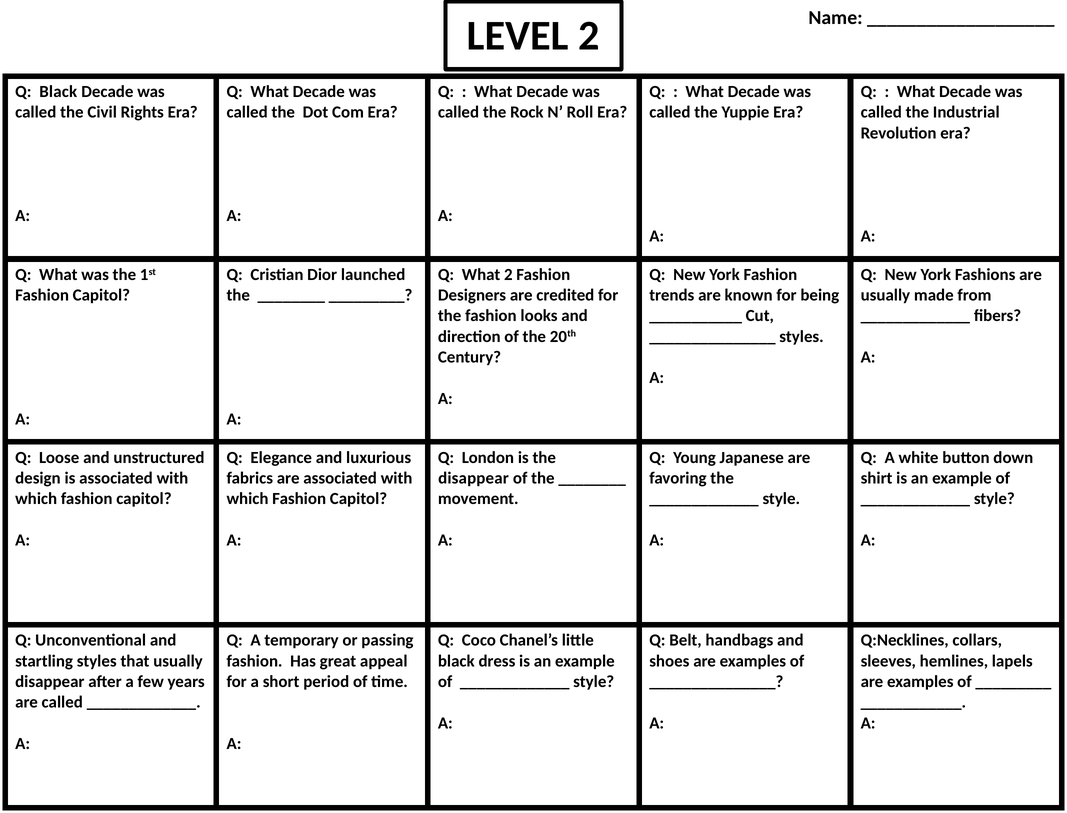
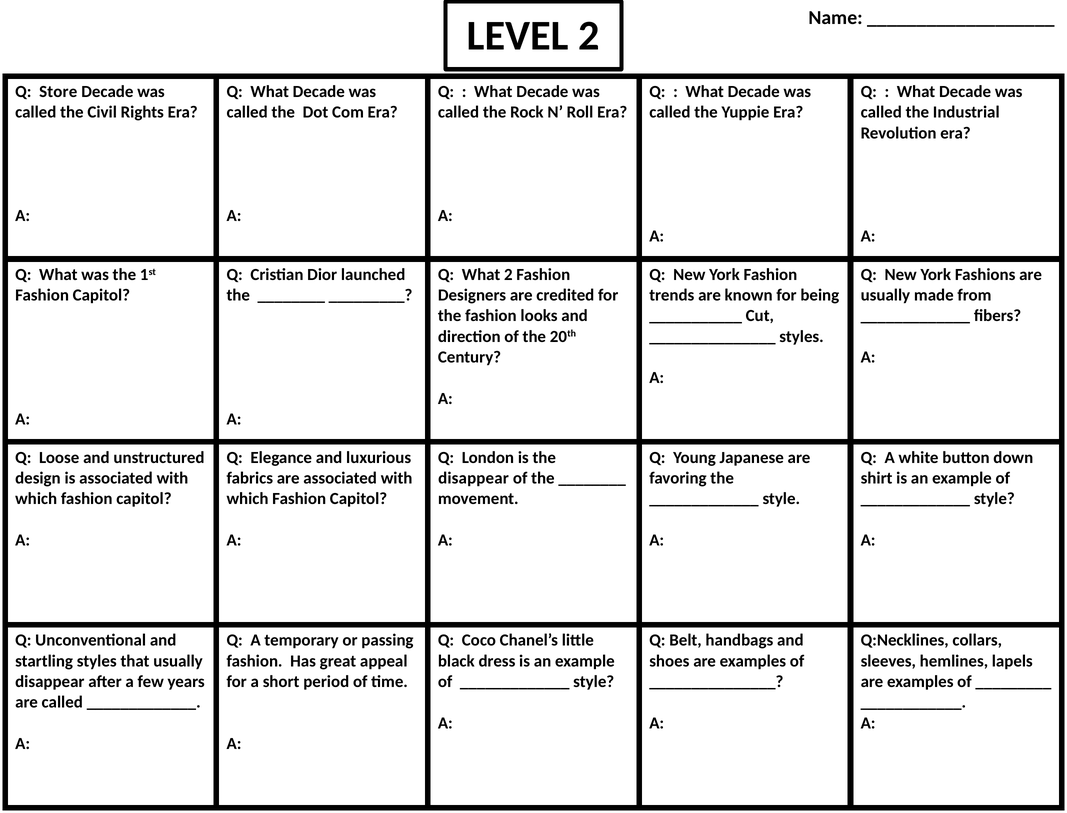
Q Black: Black -> Store
